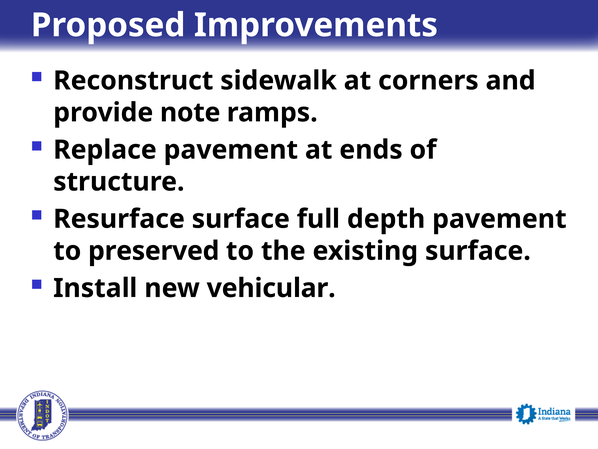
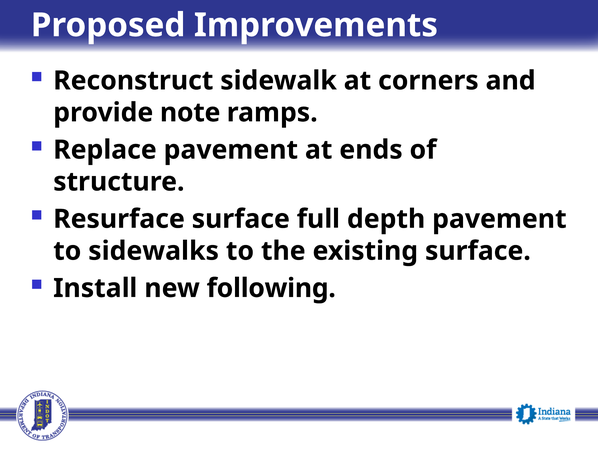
preserved: preserved -> sidewalks
vehicular: vehicular -> following
